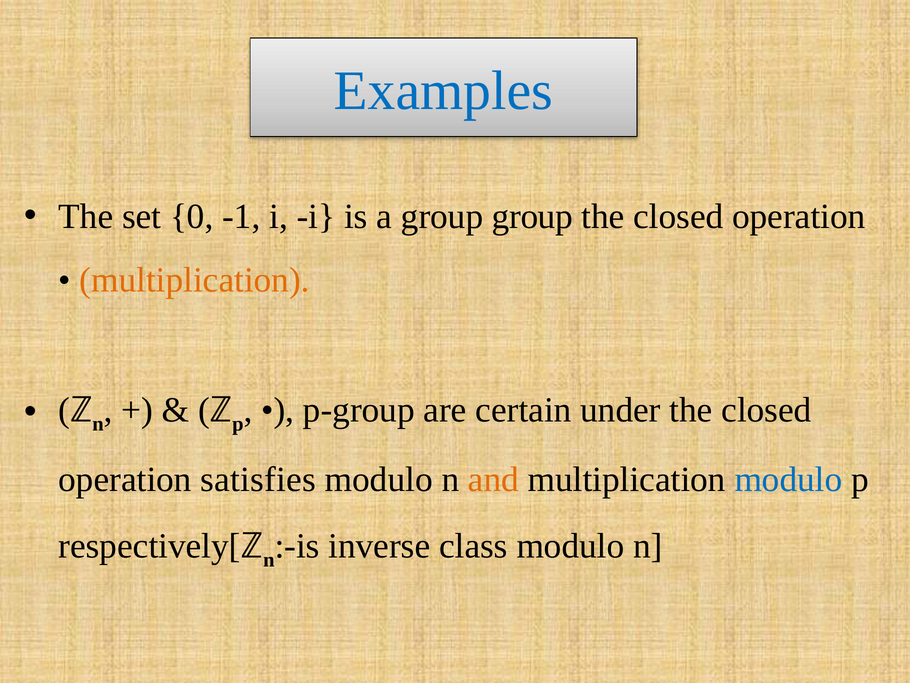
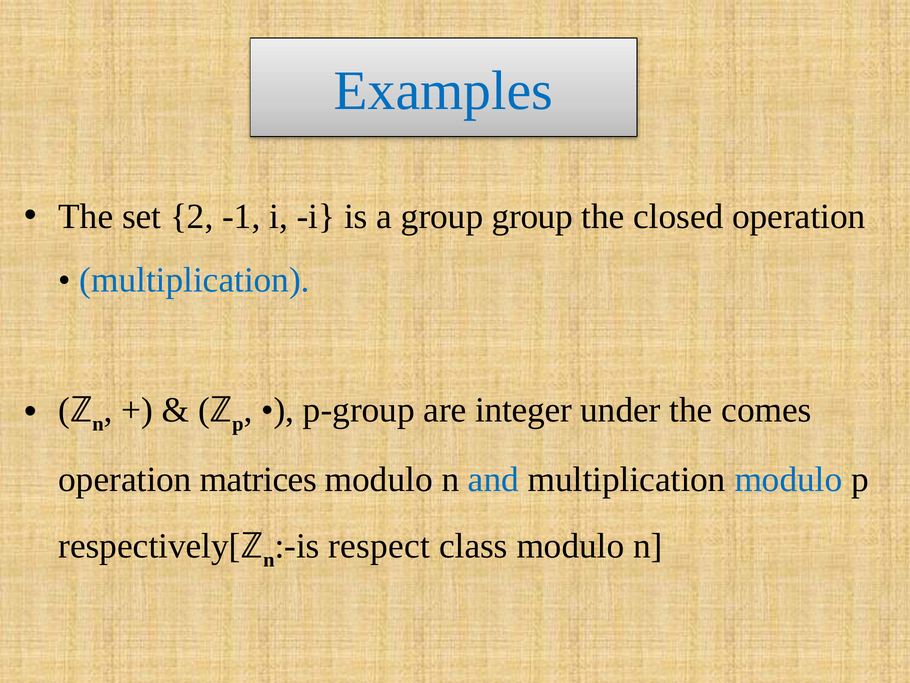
0: 0 -> 2
multiplication at (195, 280) colour: orange -> blue
certain: certain -> integer
under the closed: closed -> comes
satisfies: satisfies -> matrices
and colour: orange -> blue
inverse: inverse -> respect
